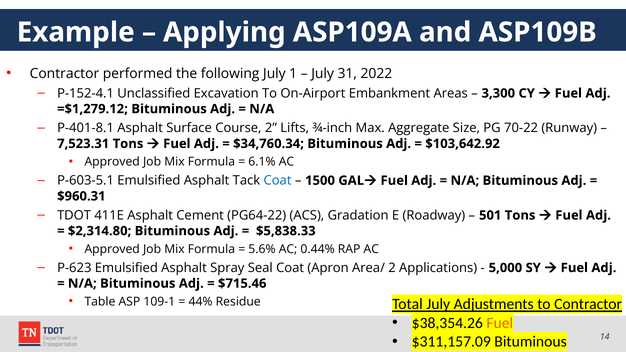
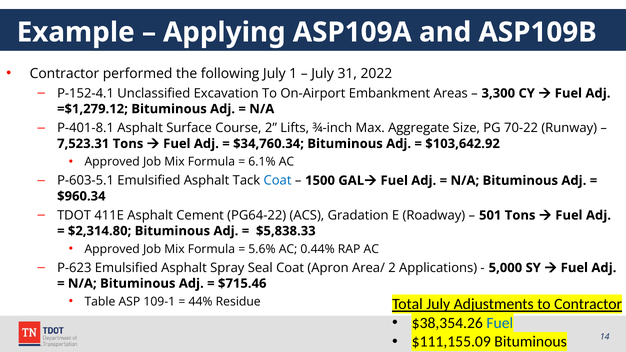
$960.31: $960.31 -> $960.34
Fuel at (500, 323) colour: orange -> blue
$311,157.09: $311,157.09 -> $111,155.09
